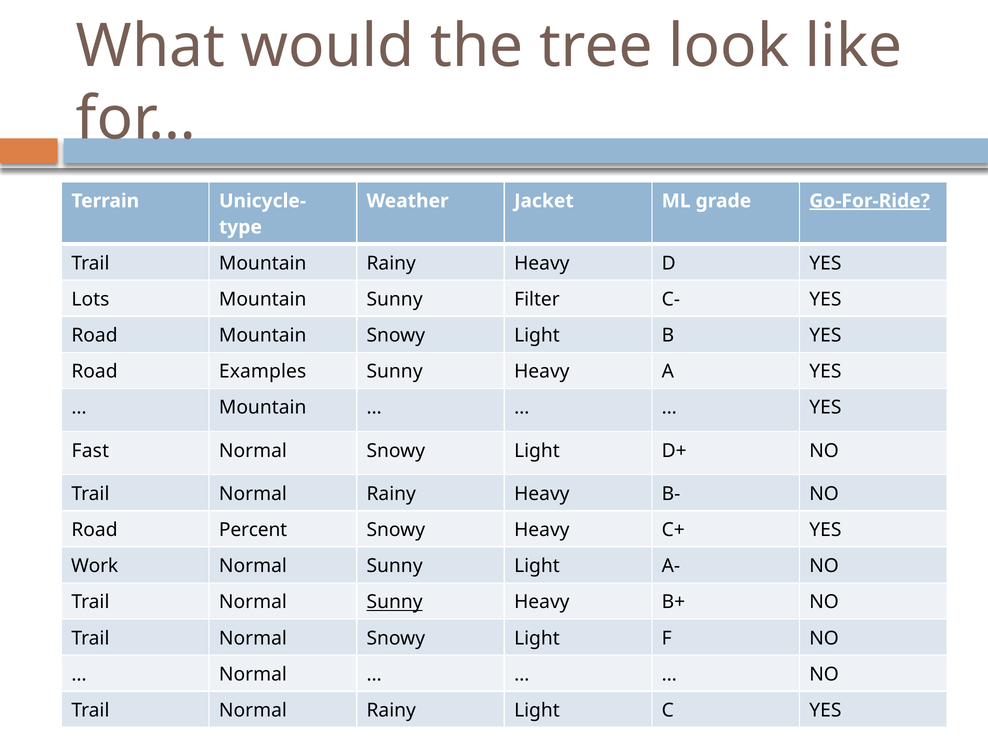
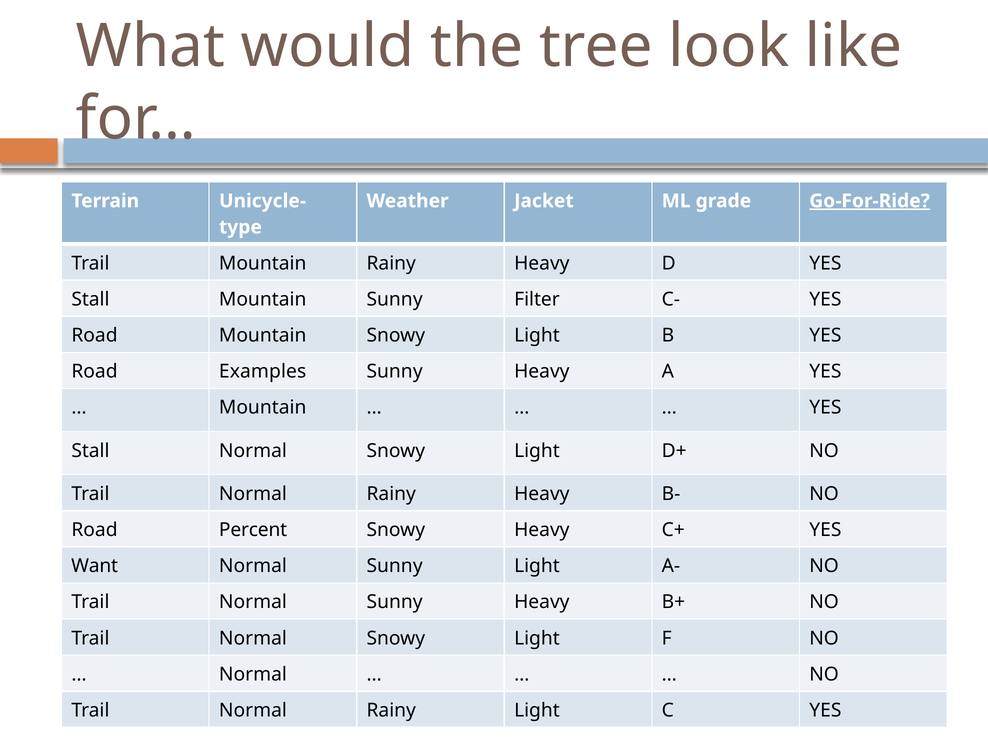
Lots at (90, 299): Lots -> Stall
Fast at (90, 451): Fast -> Stall
Work: Work -> Want
Sunny at (395, 602) underline: present -> none
